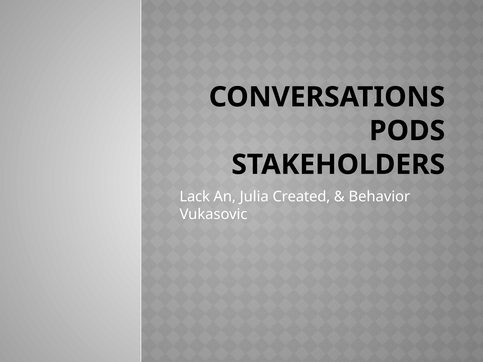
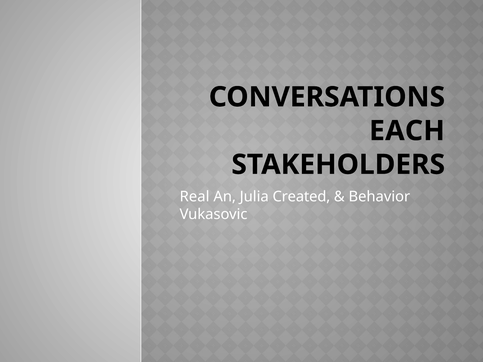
PODS: PODS -> EACH
Lack: Lack -> Real
